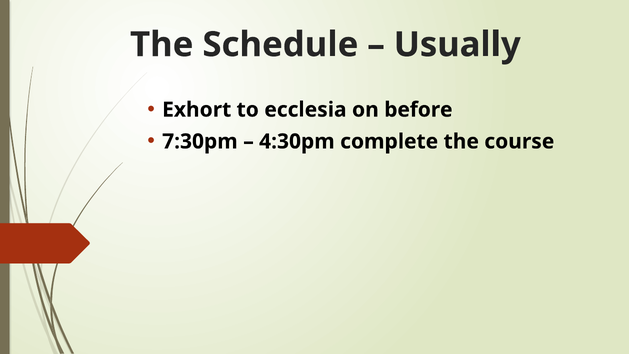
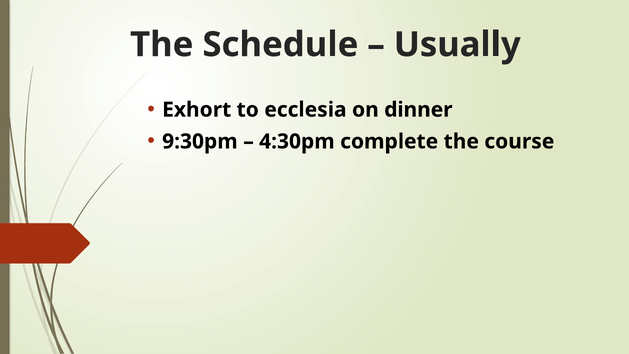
before: before -> dinner
7:30pm: 7:30pm -> 9:30pm
